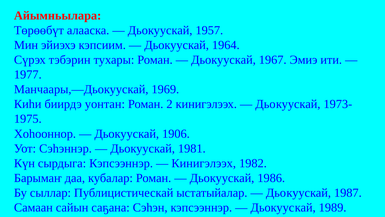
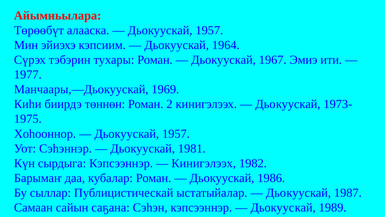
уонтан: уонтан -> төннөн
1906 at (176, 133): 1906 -> 1957
